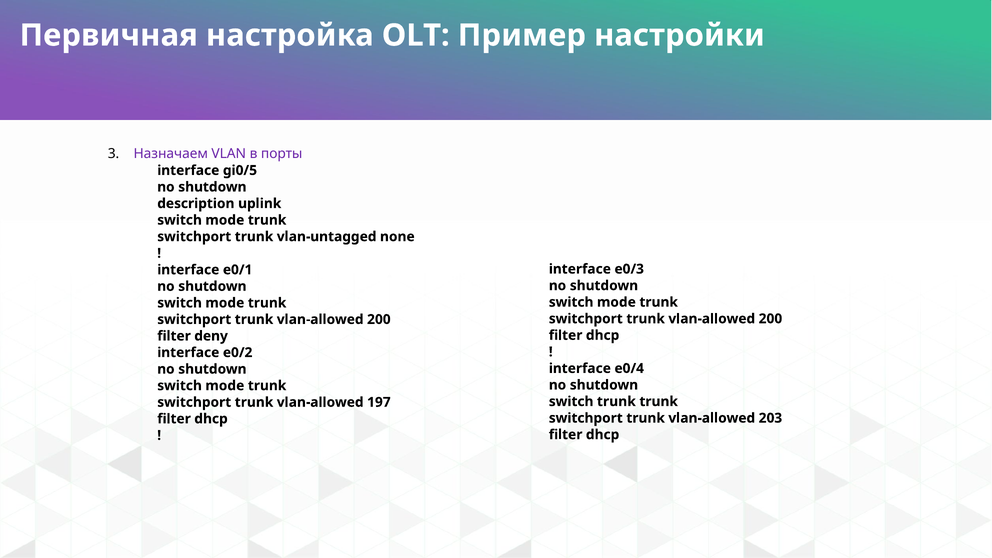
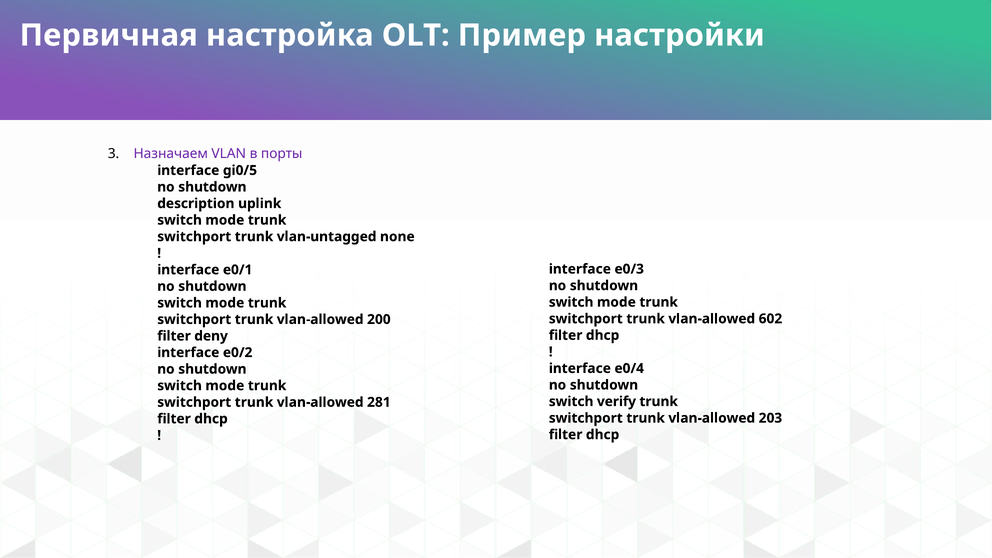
200 at (770, 319): 200 -> 602
switch trunk: trunk -> verify
197: 197 -> 281
